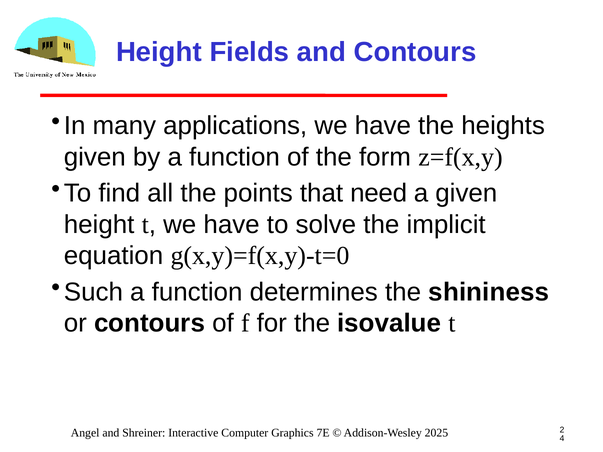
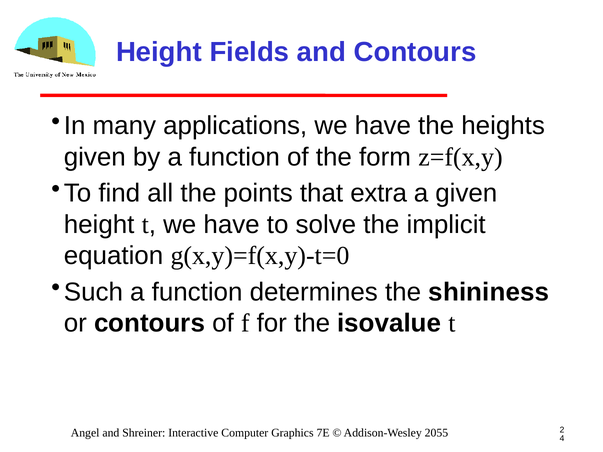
need: need -> extra
2025: 2025 -> 2055
